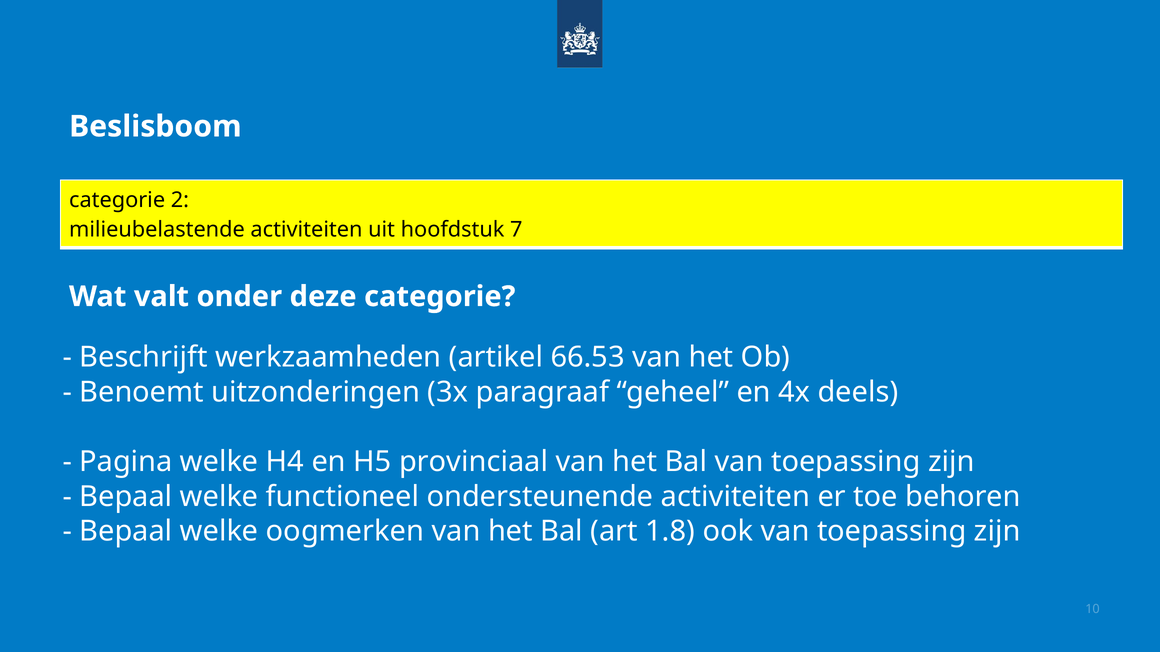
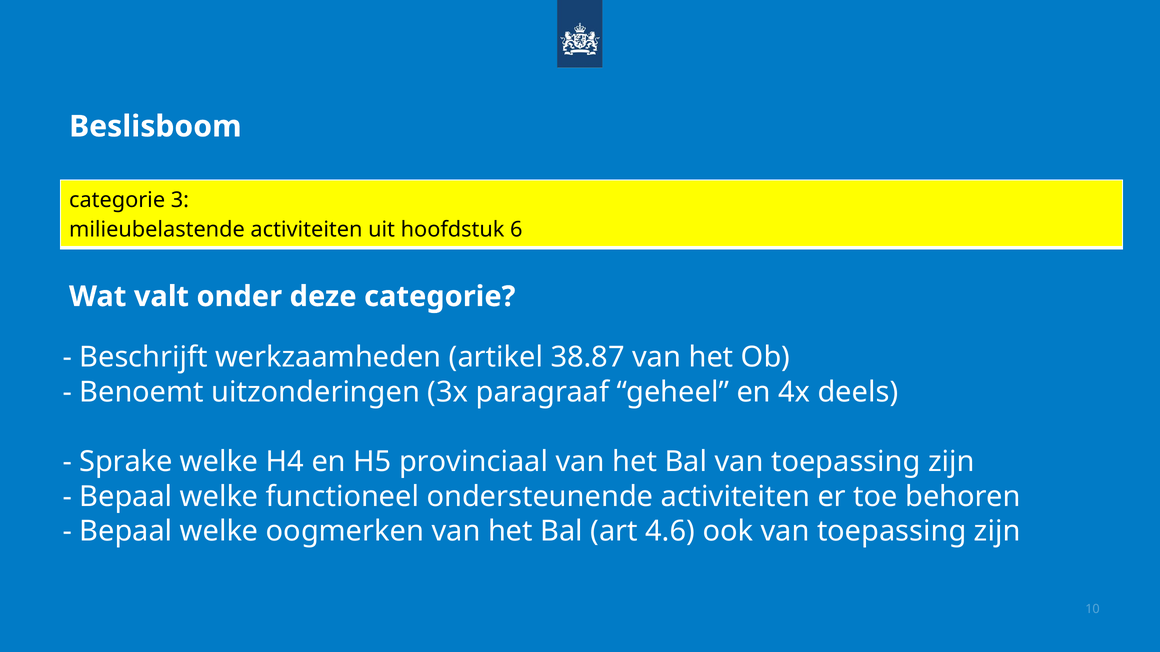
2: 2 -> 3
7: 7 -> 6
66.53: 66.53 -> 38.87
Pagina: Pagina -> Sprake
1.8: 1.8 -> 4.6
